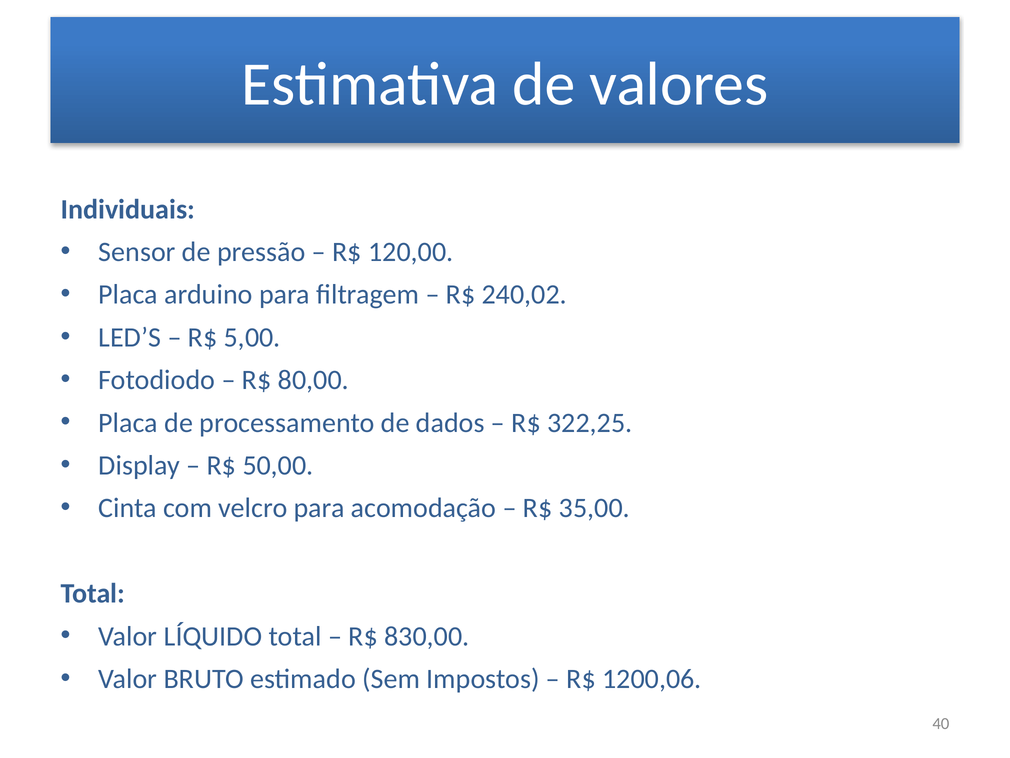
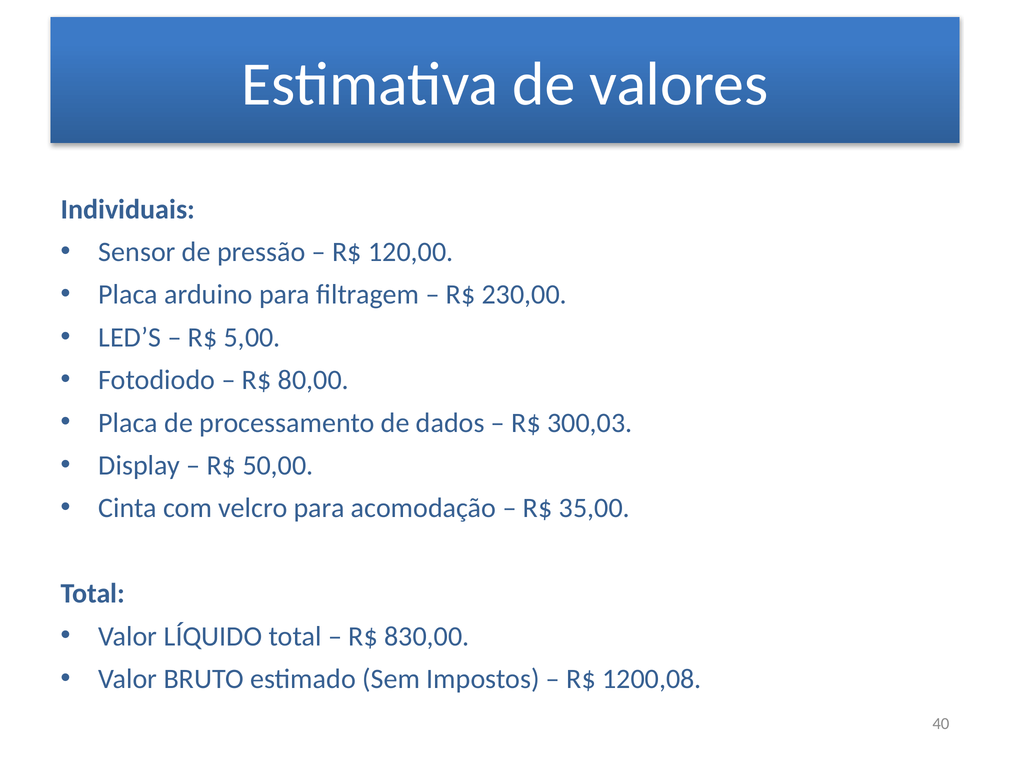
240,02: 240,02 -> 230,00
322,25: 322,25 -> 300,03
1200,06: 1200,06 -> 1200,08
